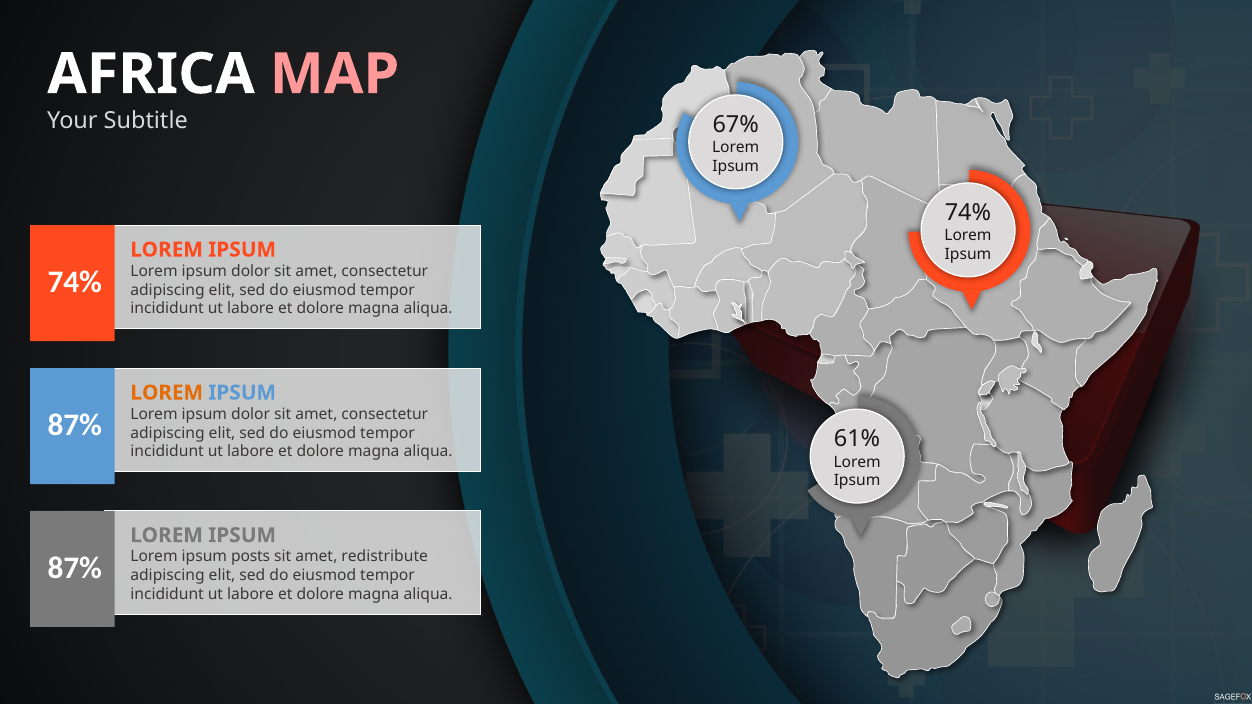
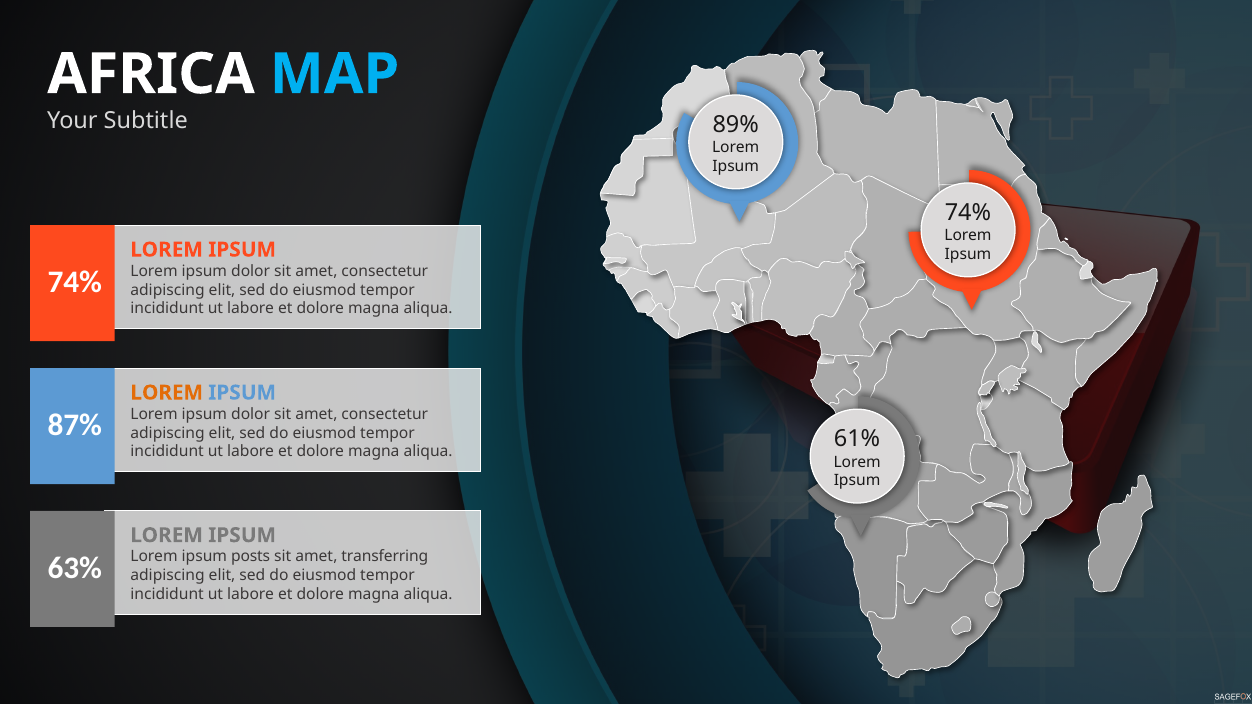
MAP colour: pink -> light blue
67%: 67% -> 89%
redistribute: redistribute -> transferring
87% at (75, 568): 87% -> 63%
